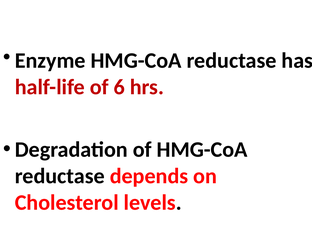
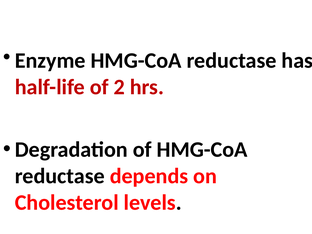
6: 6 -> 2
